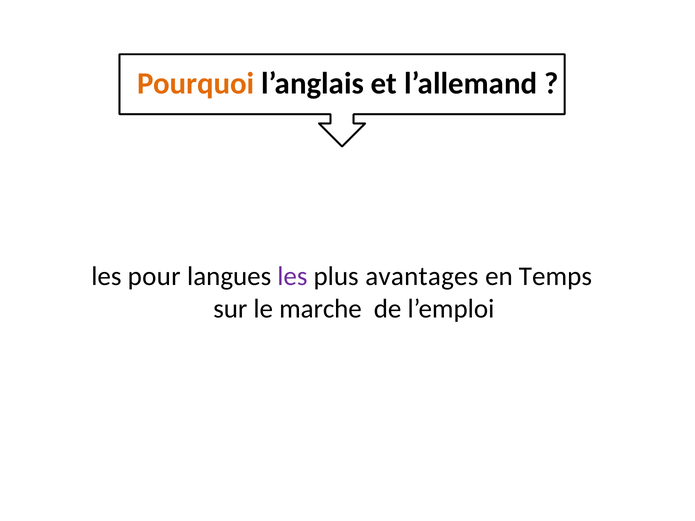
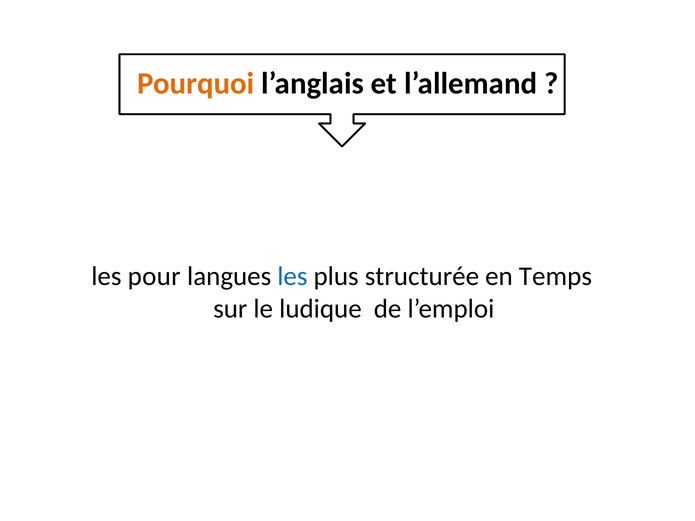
les at (292, 277) colour: purple -> blue
avantages: avantages -> structurée
marche: marche -> ludique
